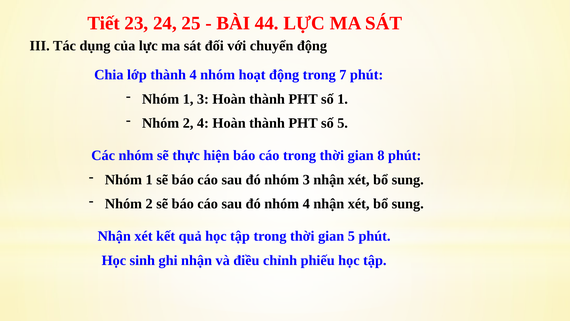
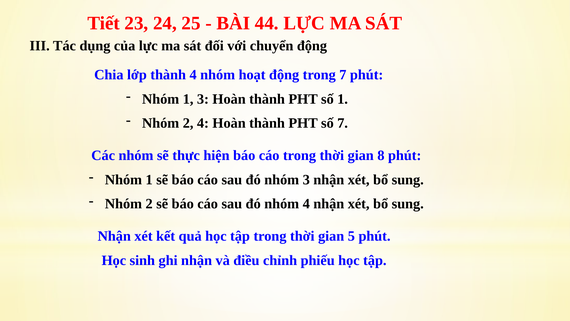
số 5: 5 -> 7
